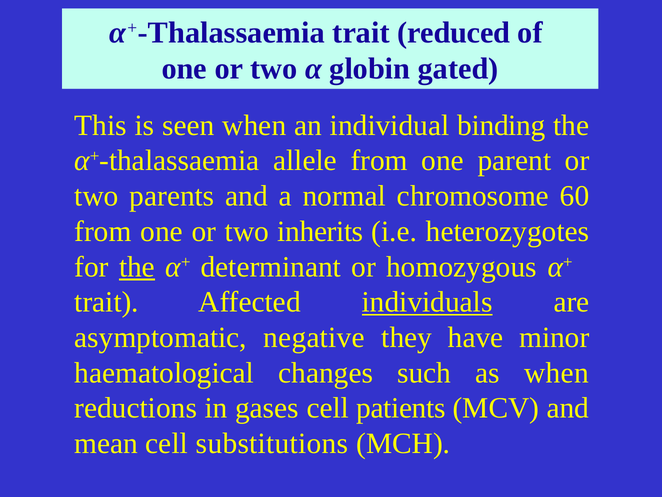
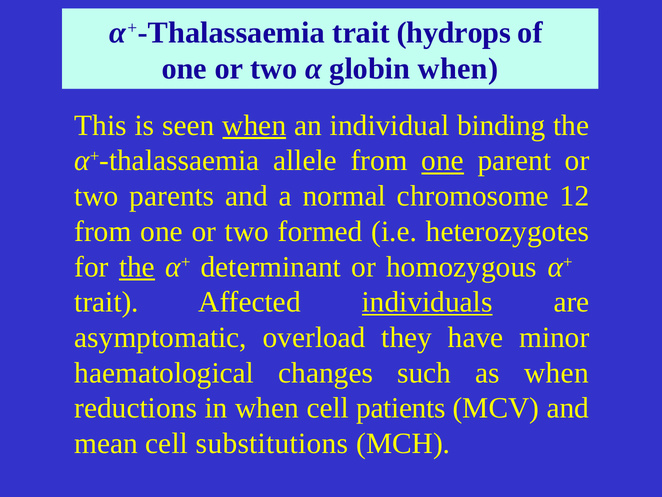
reduced: reduced -> hydrops
globin gated: gated -> when
when at (254, 125) underline: none -> present
one at (443, 161) underline: none -> present
60: 60 -> 12
inherits: inherits -> formed
negative: negative -> overload
in gases: gases -> when
